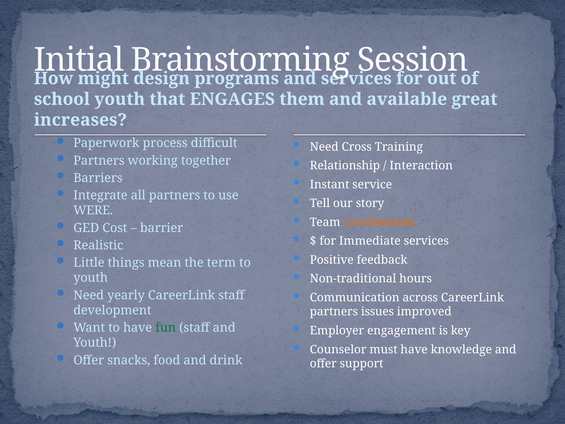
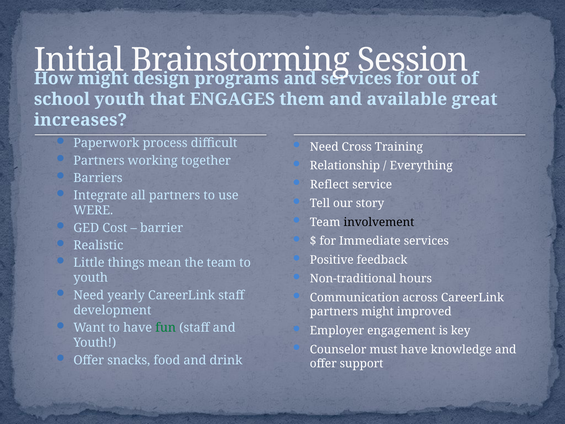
Interaction: Interaction -> Everything
Instant: Instant -> Reflect
involvement colour: orange -> black
the term: term -> team
partners issues: issues -> might
